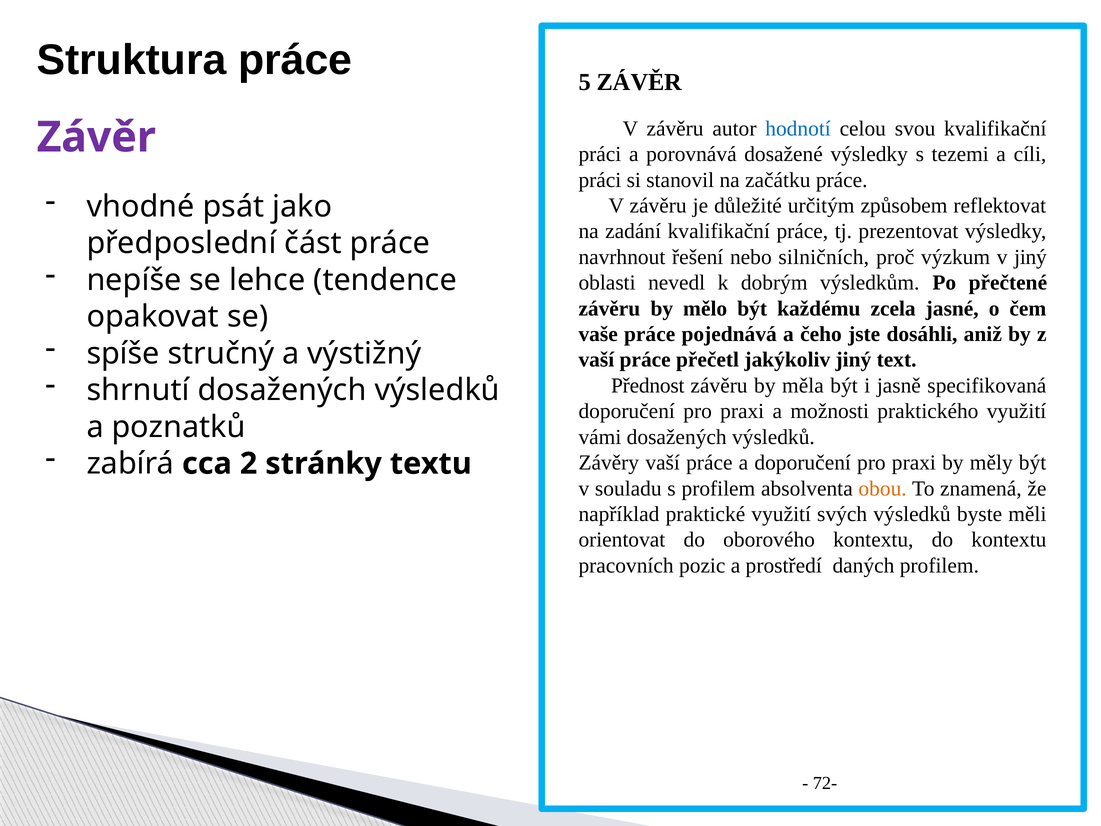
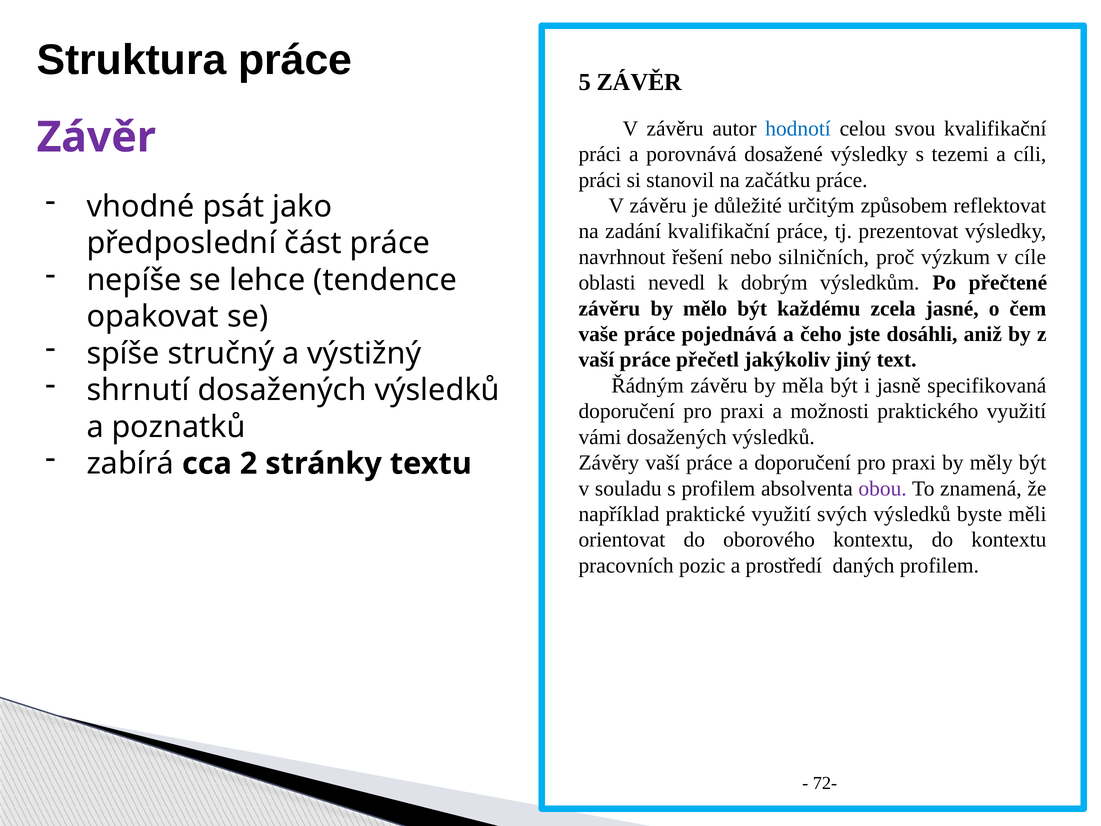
v jiný: jiný -> cíle
Přednost: Přednost -> Řádným
obou colour: orange -> purple
